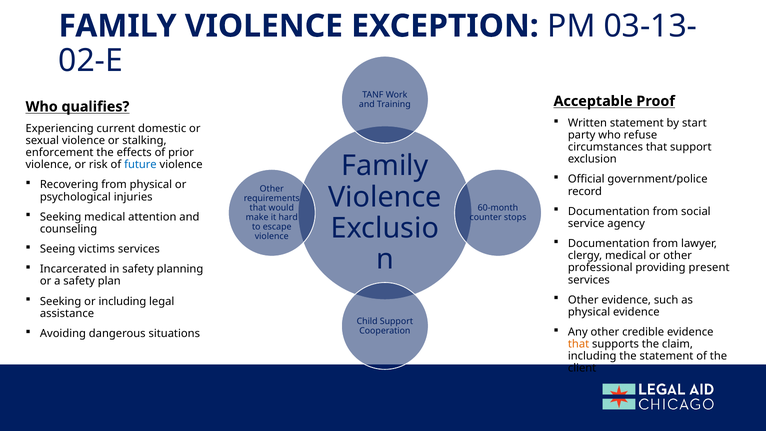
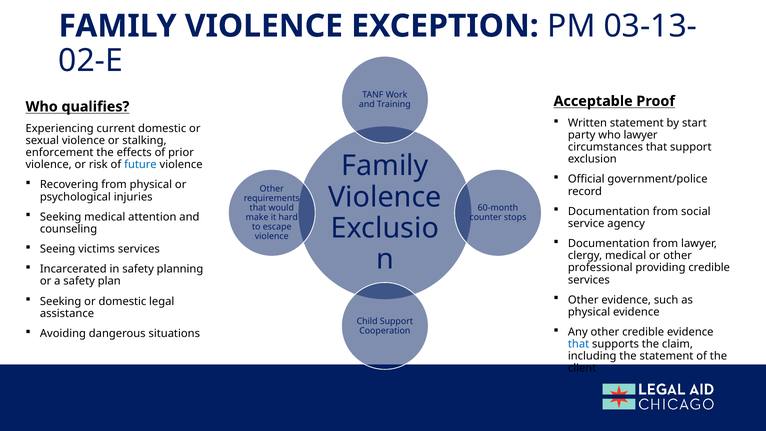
who refuse: refuse -> lawyer
providing present: present -> credible
or including: including -> domestic
that at (579, 344) colour: orange -> blue
